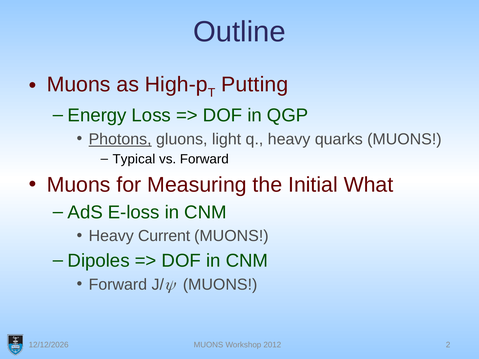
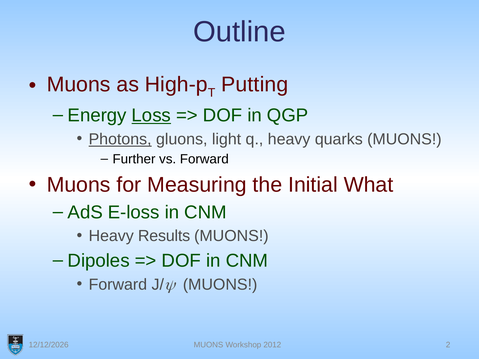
Loss underline: none -> present
Typical: Typical -> Further
Current: Current -> Results
